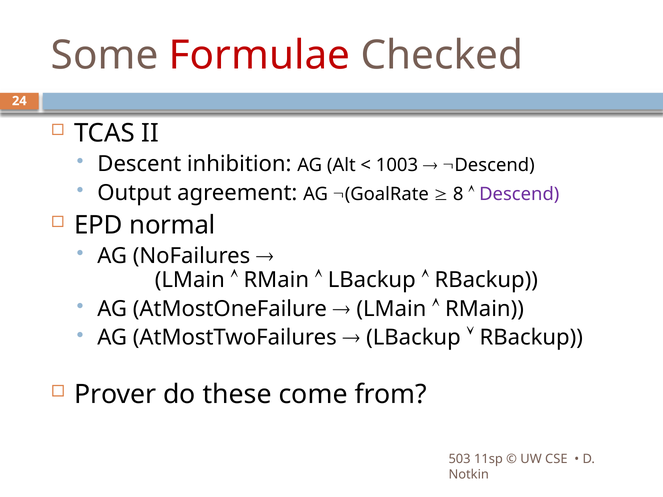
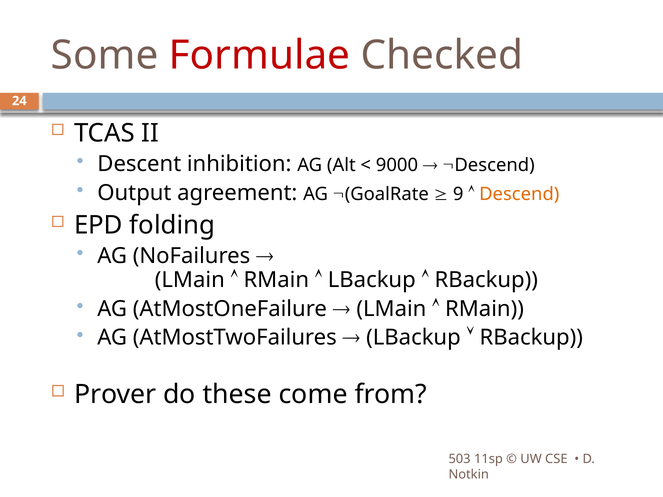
1003: 1003 -> 9000
8: 8 -> 9
Descend colour: purple -> orange
normal: normal -> folding
